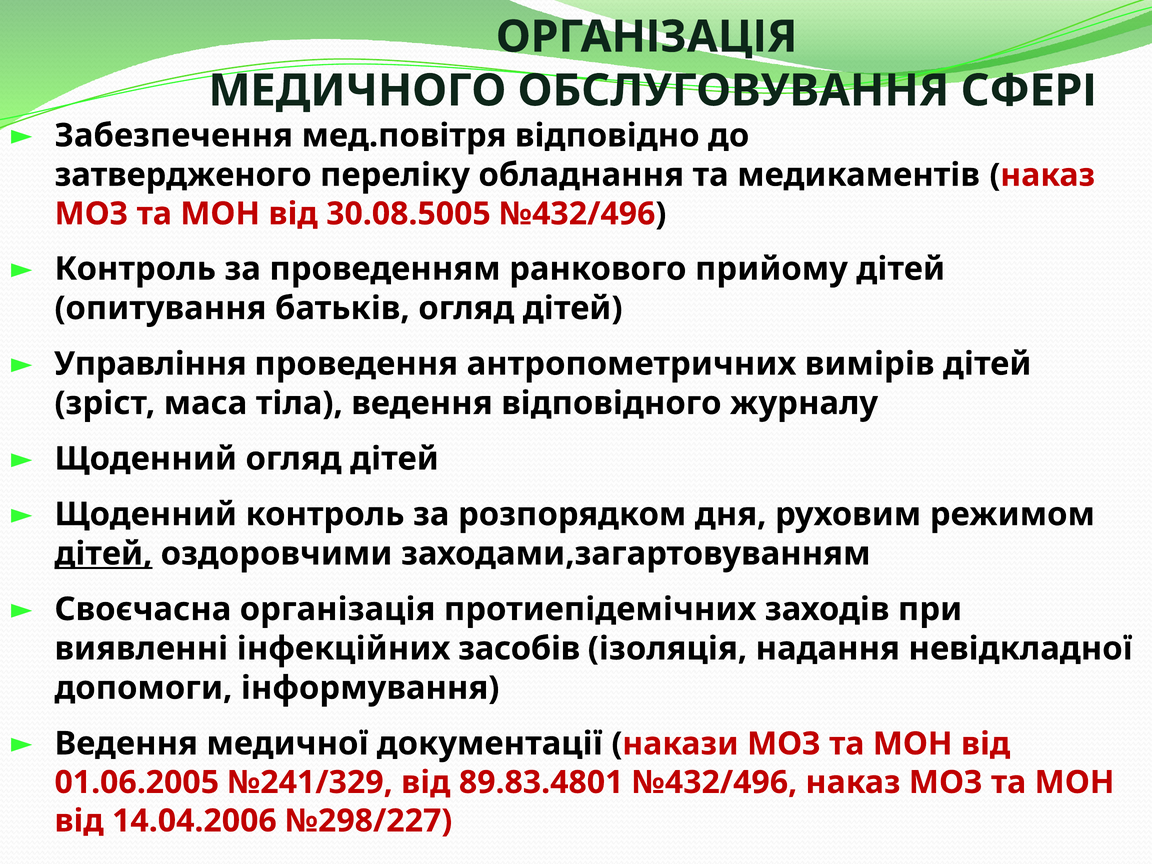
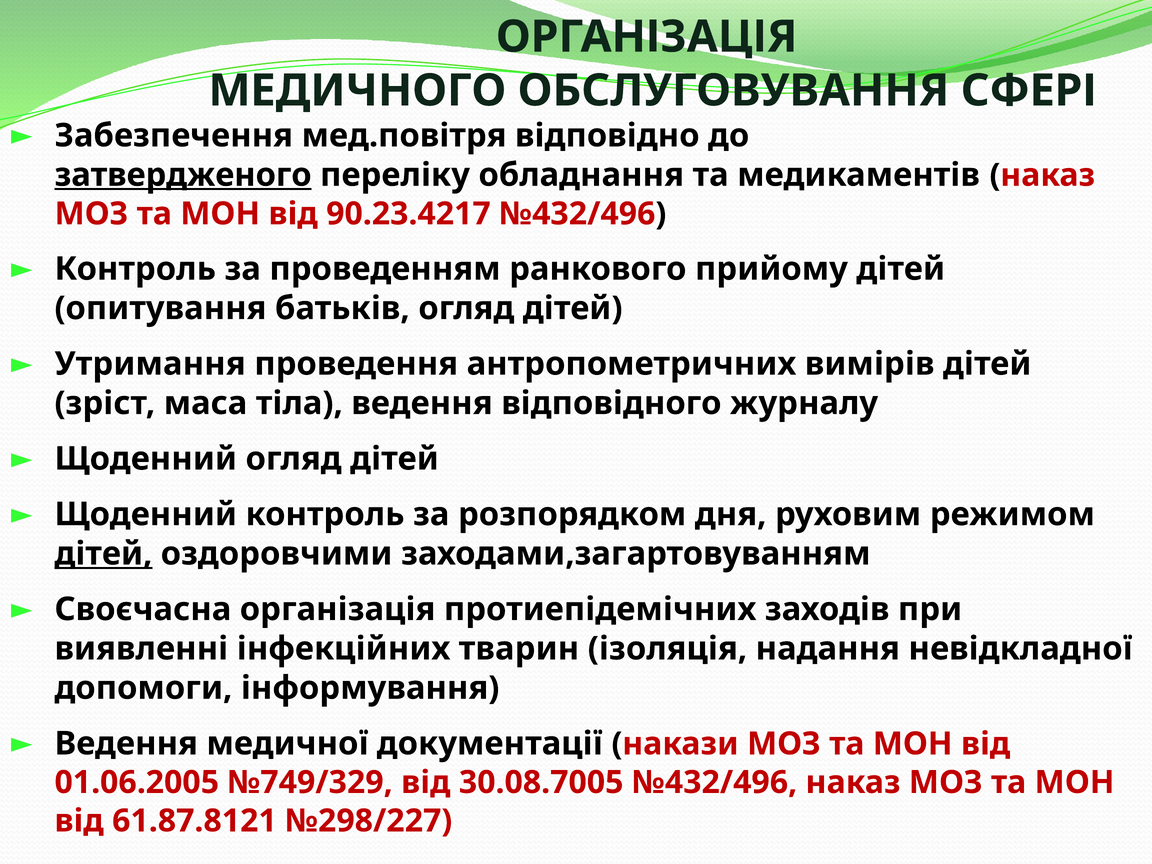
затвердженого underline: none -> present
30.08.5005: 30.08.5005 -> 90.23.4217
Управління: Управління -> Утримання
засобів: засобів -> тварин
№241/329: №241/329 -> №749/329
89.83.4801: 89.83.4801 -> 30.08.7005
14.04.2006: 14.04.2006 -> 61.87.8121
